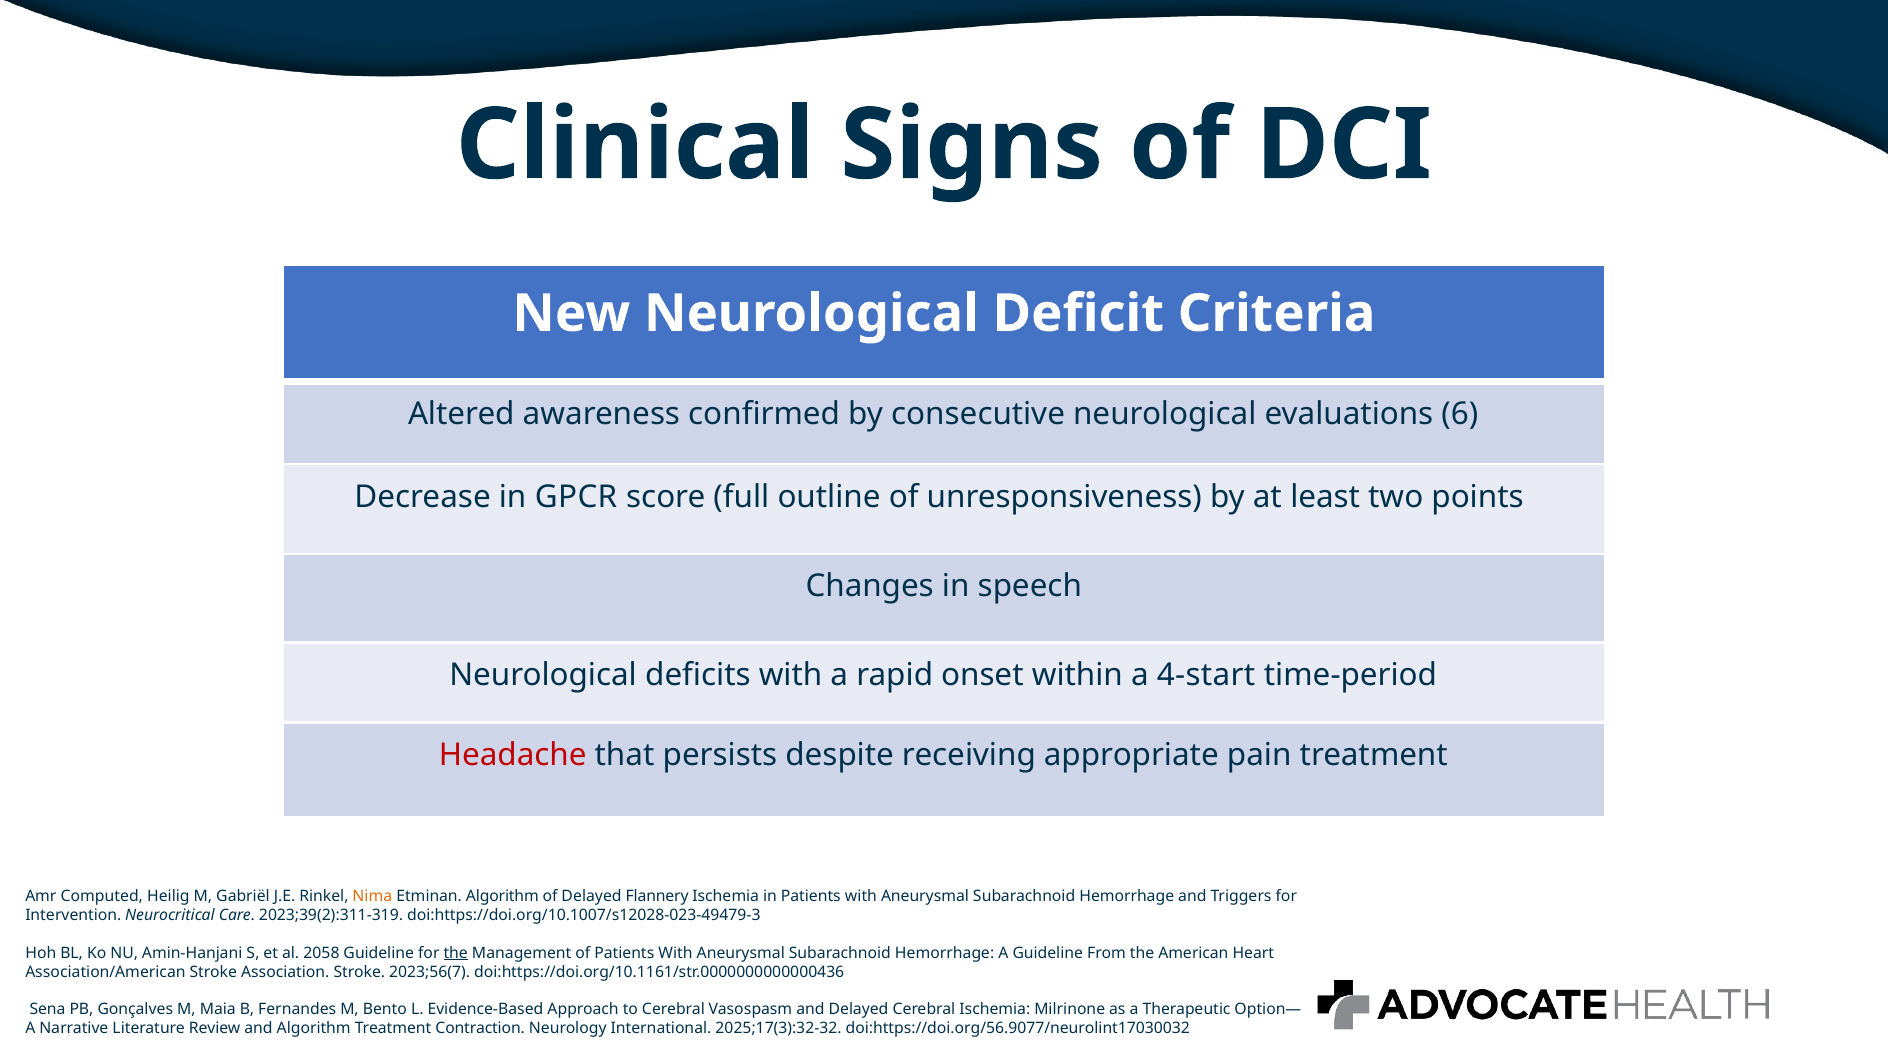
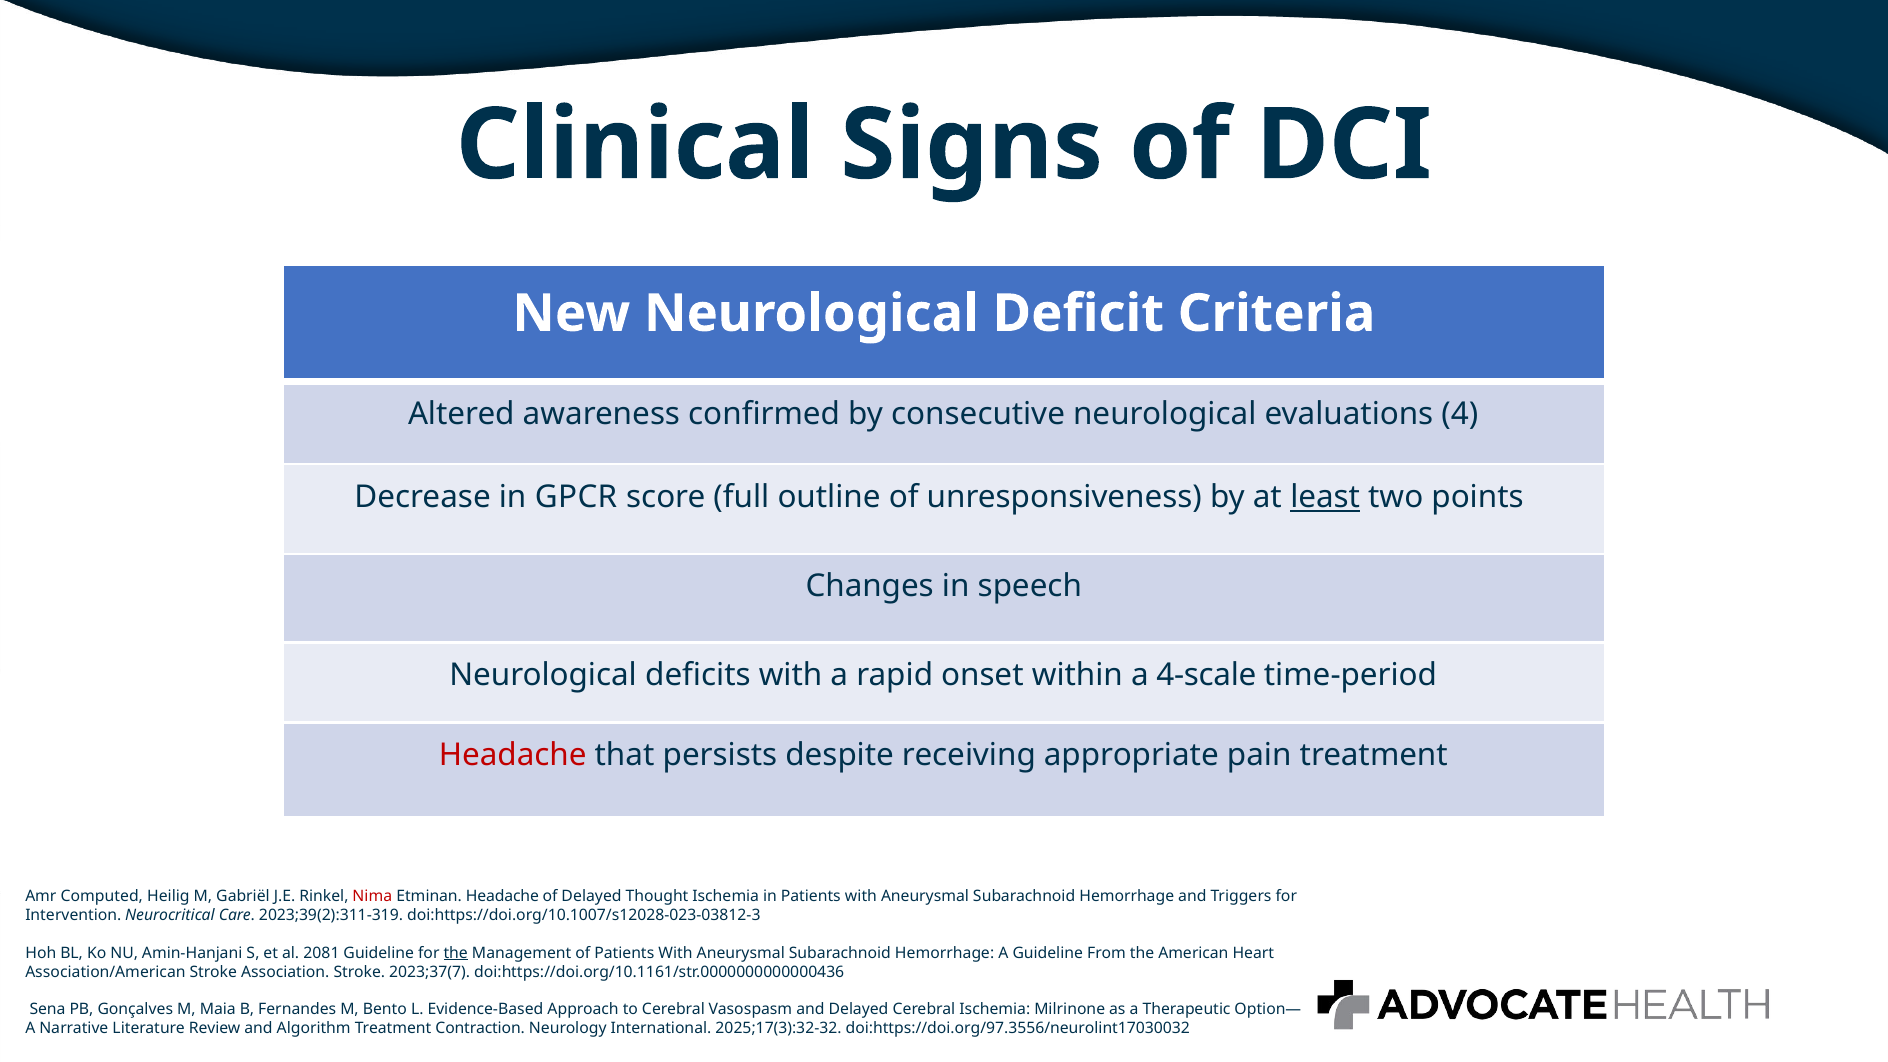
6: 6 -> 4
least underline: none -> present
4-start: 4-start -> 4-scale
Nima colour: orange -> red
Etminan Algorithm: Algorithm -> Headache
Flannery: Flannery -> Thought
doi:https://doi.org/10.1007/s12028-023-49479-3: doi:https://doi.org/10.1007/s12028-023-49479-3 -> doi:https://doi.org/10.1007/s12028-023-03812-3
2058: 2058 -> 2081
2023;56(7: 2023;56(7 -> 2023;37(7
doi:https://doi.org/56.9077/neurolint17030032: doi:https://doi.org/56.9077/neurolint17030032 -> doi:https://doi.org/97.3556/neurolint17030032
